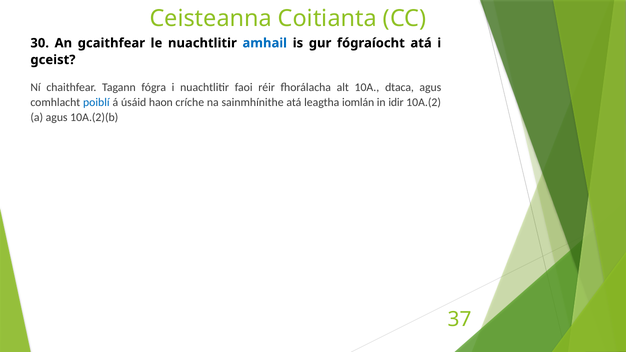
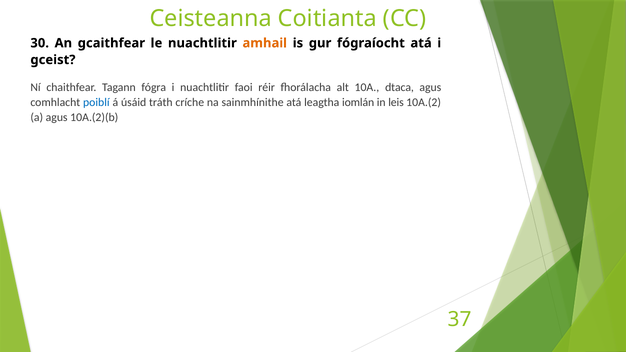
amhail colour: blue -> orange
haon: haon -> tráth
idir: idir -> leis
